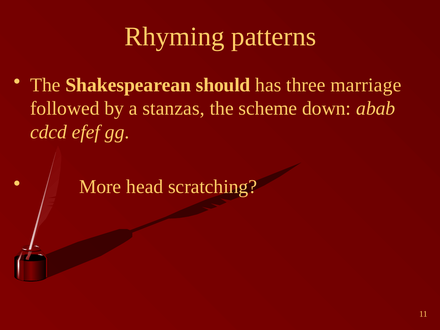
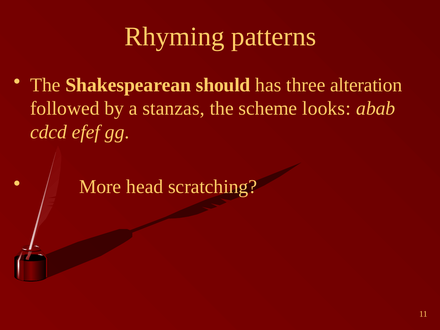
marriage: marriage -> alteration
down: down -> looks
